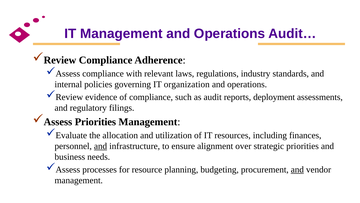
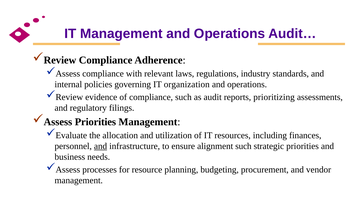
deployment: deployment -> prioritizing
alignment over: over -> such
and at (297, 169) underline: present -> none
